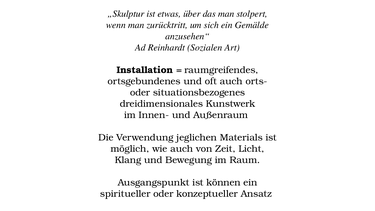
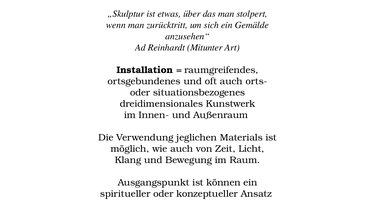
Sozialen: Sozialen -> Mitunter
